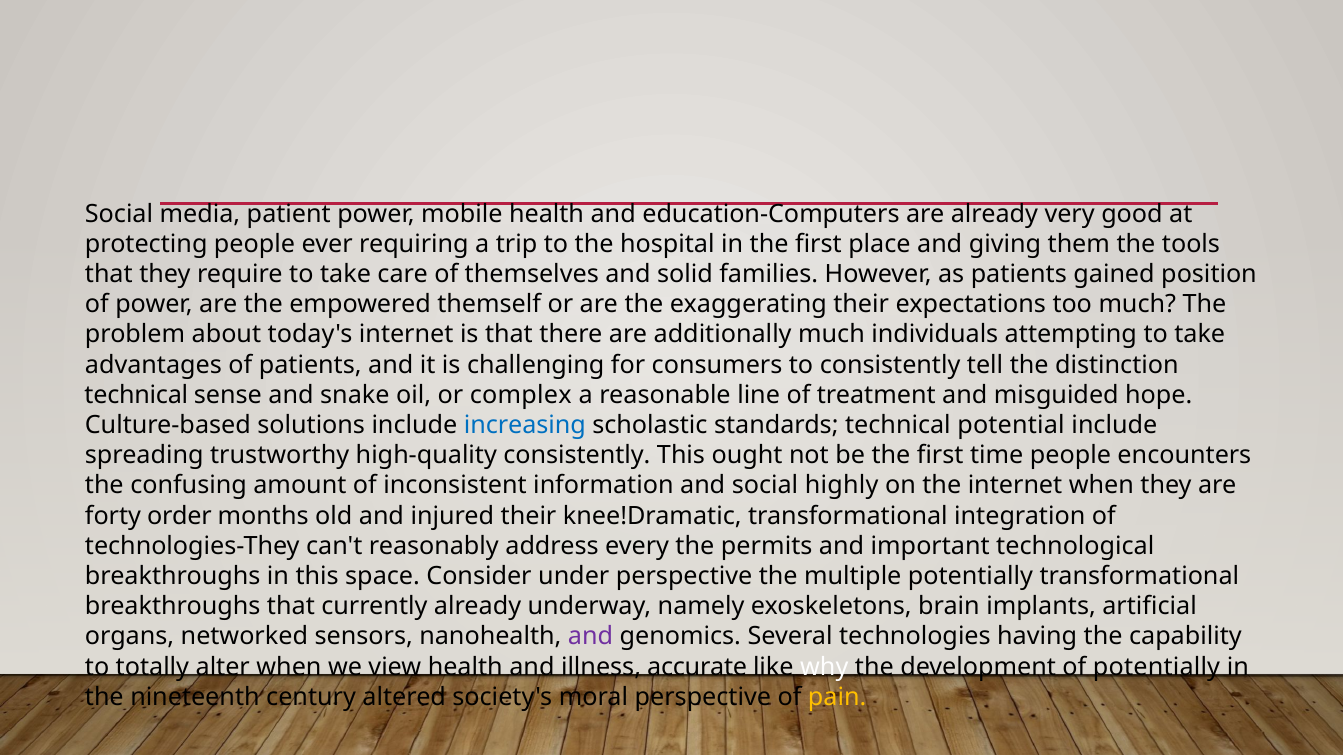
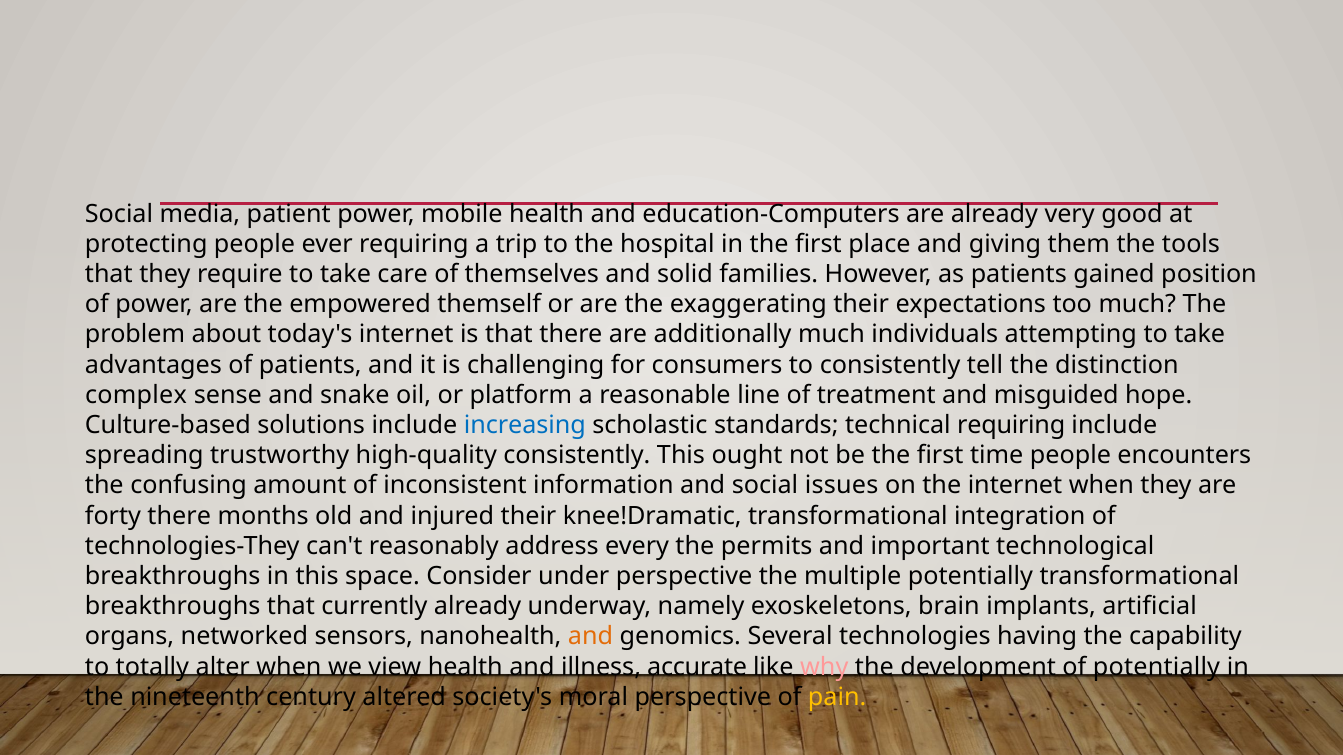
technical at (136, 395): technical -> complex
complex: complex -> platform
technical potential: potential -> requiring
highly: highly -> issues
forty order: order -> there
and at (591, 637) colour: purple -> orange
why colour: white -> pink
